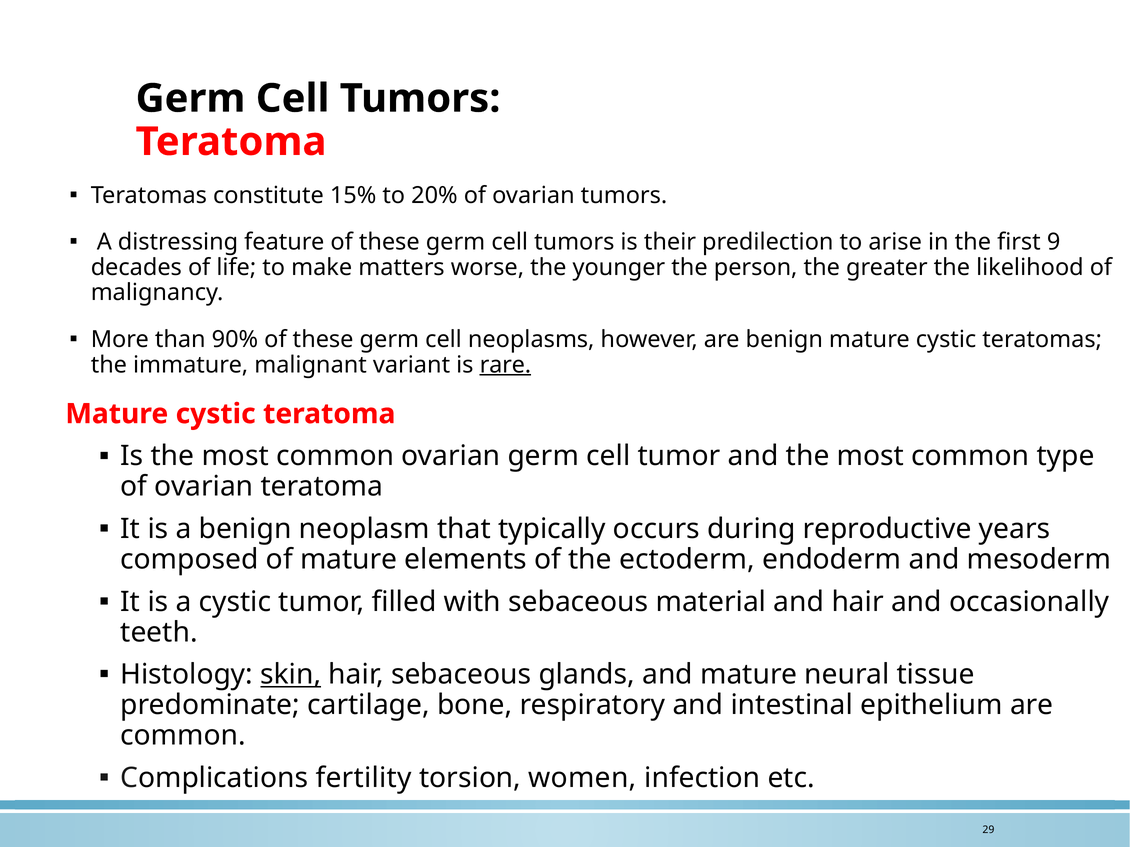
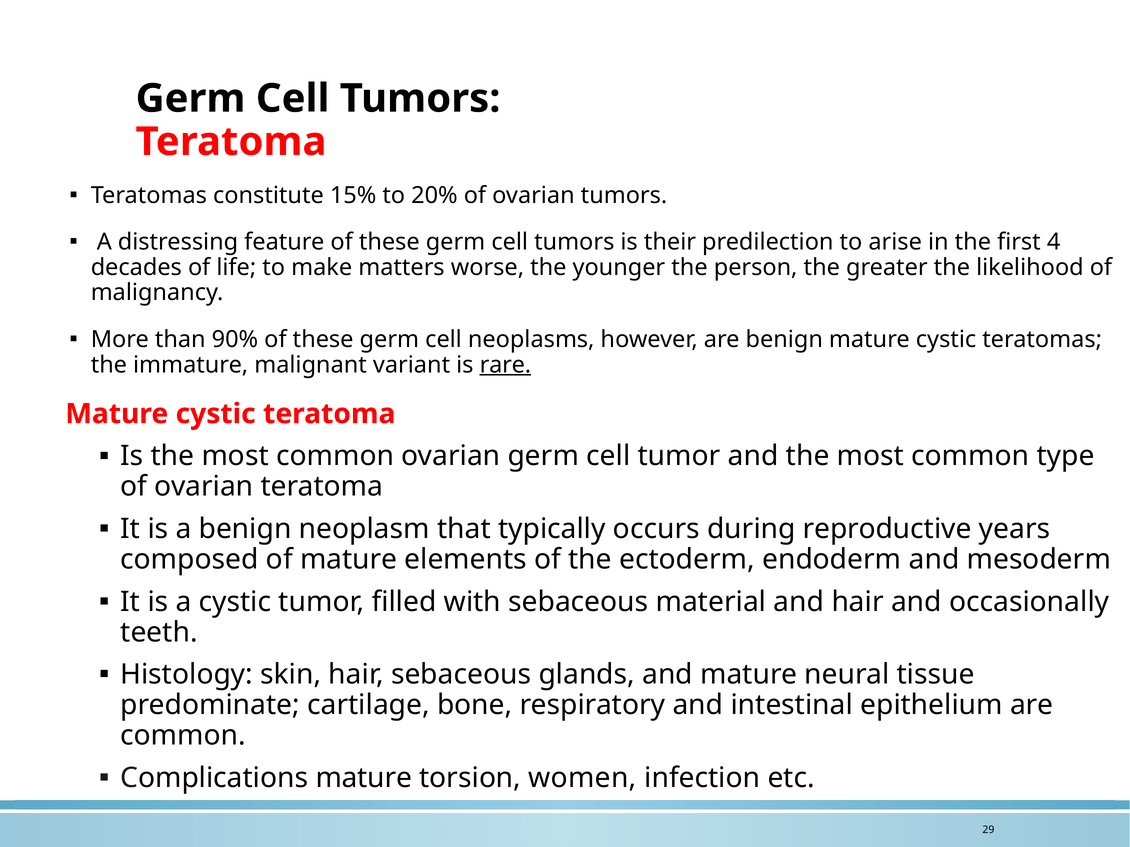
9: 9 -> 4
skin underline: present -> none
Complications fertility: fertility -> mature
